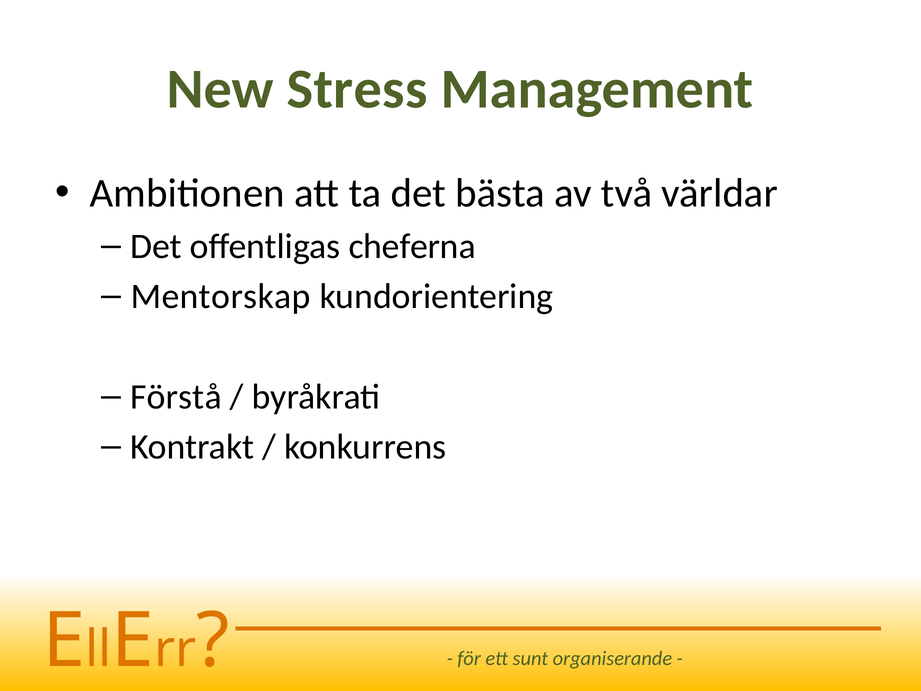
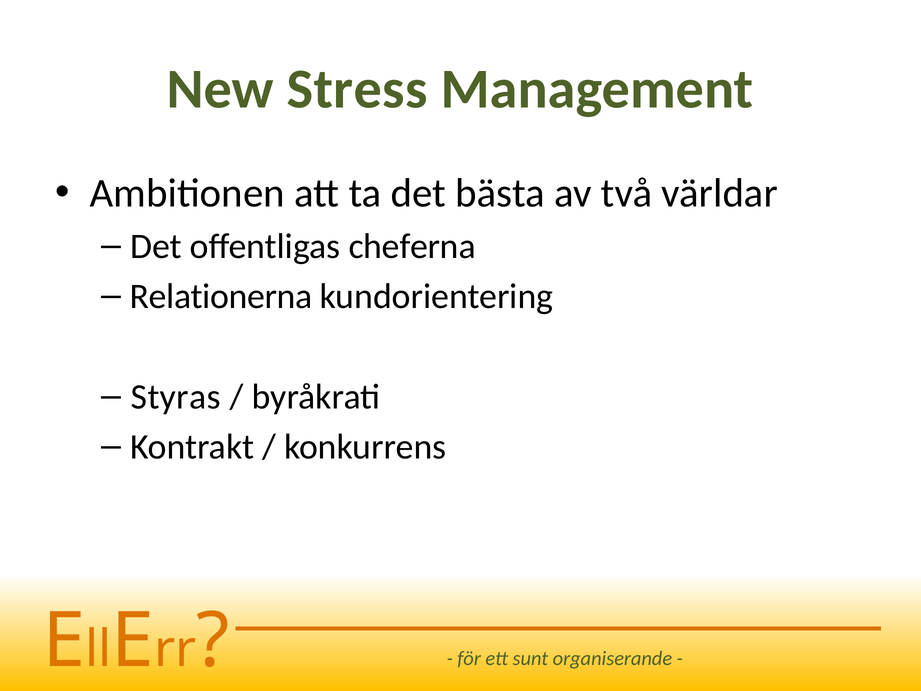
Mentorskap: Mentorskap -> Relationerna
Förstå: Förstå -> Styras
